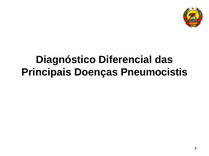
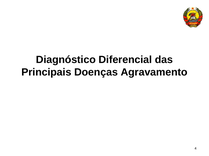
Pneumocistis: Pneumocistis -> Agravamento
